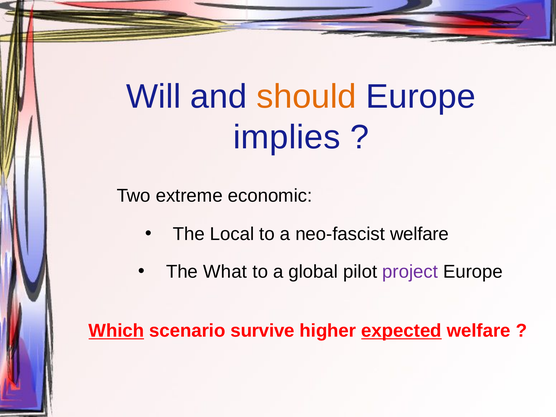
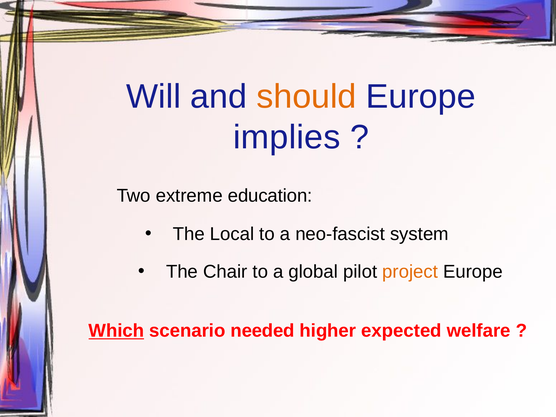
economic: economic -> education
neo-fascist welfare: welfare -> system
What: What -> Chair
project colour: purple -> orange
survive: survive -> needed
expected underline: present -> none
